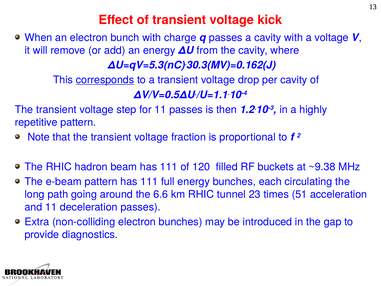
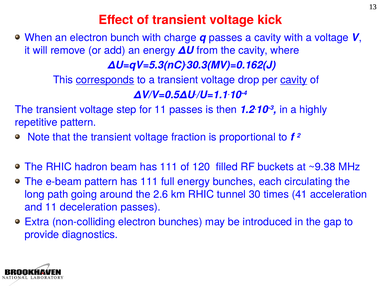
cavity at (294, 80) underline: none -> present
6.6: 6.6 -> 2.6
23: 23 -> 30
51: 51 -> 41
